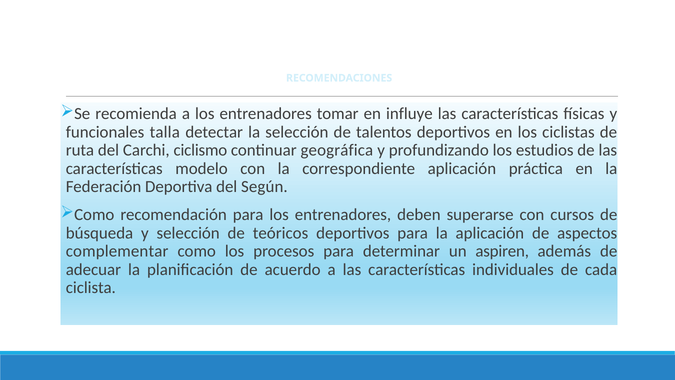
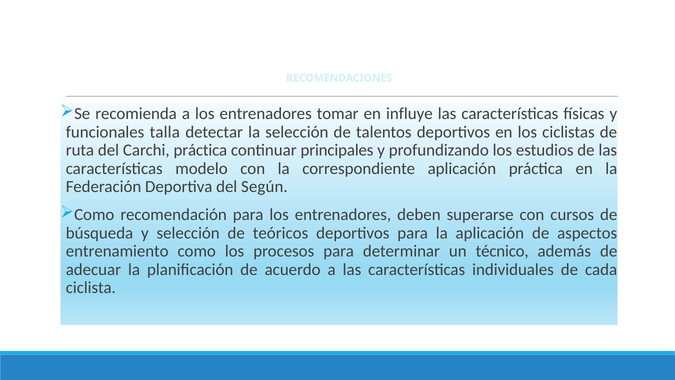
Carchi ciclismo: ciclismo -> práctica
geográfica: geográfica -> principales
complementar: complementar -> entrenamiento
aspiren: aspiren -> técnico
